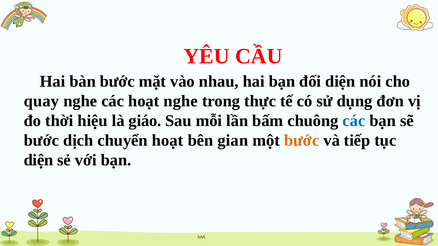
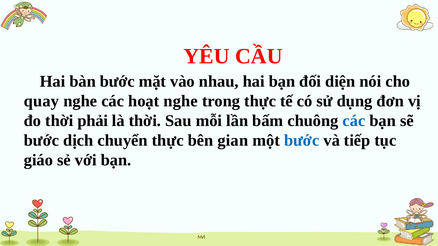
hiệu: hiệu -> phải
là giáo: giáo -> thời
chuyển hoạt: hoạt -> thực
bước at (302, 141) colour: orange -> blue
diện at (38, 160): diện -> giáo
